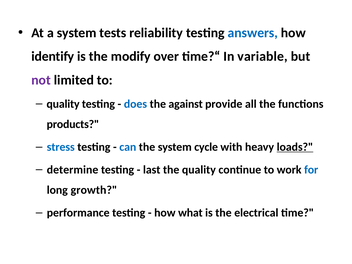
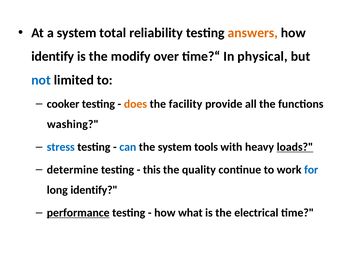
tests: tests -> total
answers colour: blue -> orange
variable: variable -> physical
not colour: purple -> blue
quality at (63, 104): quality -> cooker
does colour: blue -> orange
against: against -> facility
products: products -> washing
cycle: cycle -> tools
last: last -> this
long growth: growth -> identify
performance underline: none -> present
